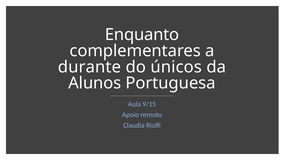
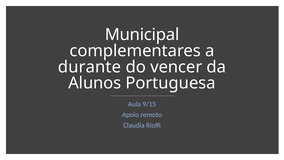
Enquanto: Enquanto -> Municipal
únicos: únicos -> vencer
